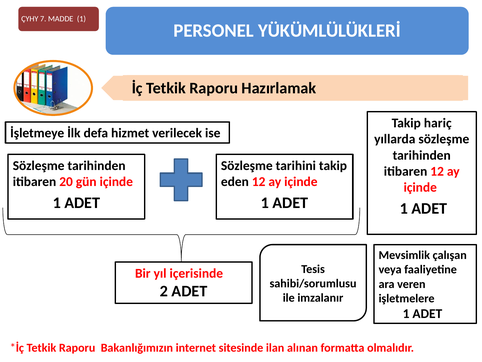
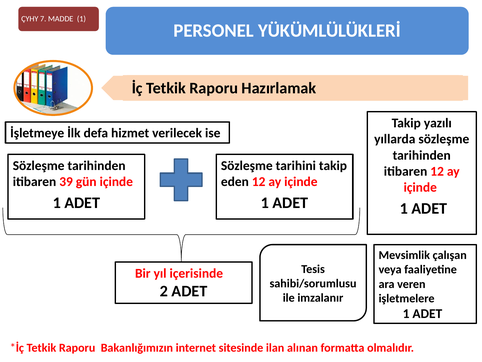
hariç: hariç -> yazılı
20: 20 -> 39
